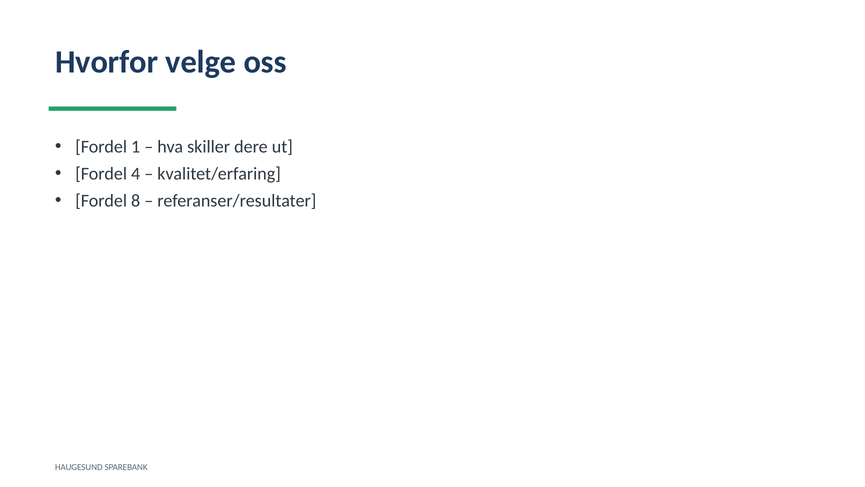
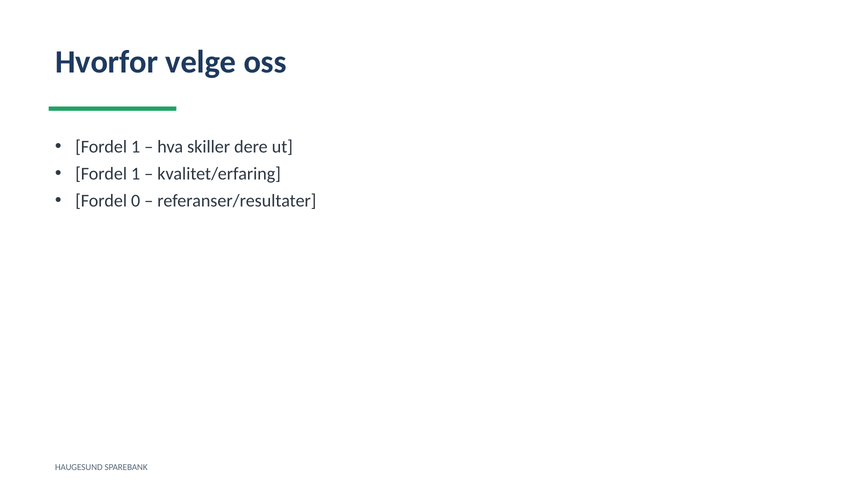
4 at (136, 174): 4 -> 1
8: 8 -> 0
